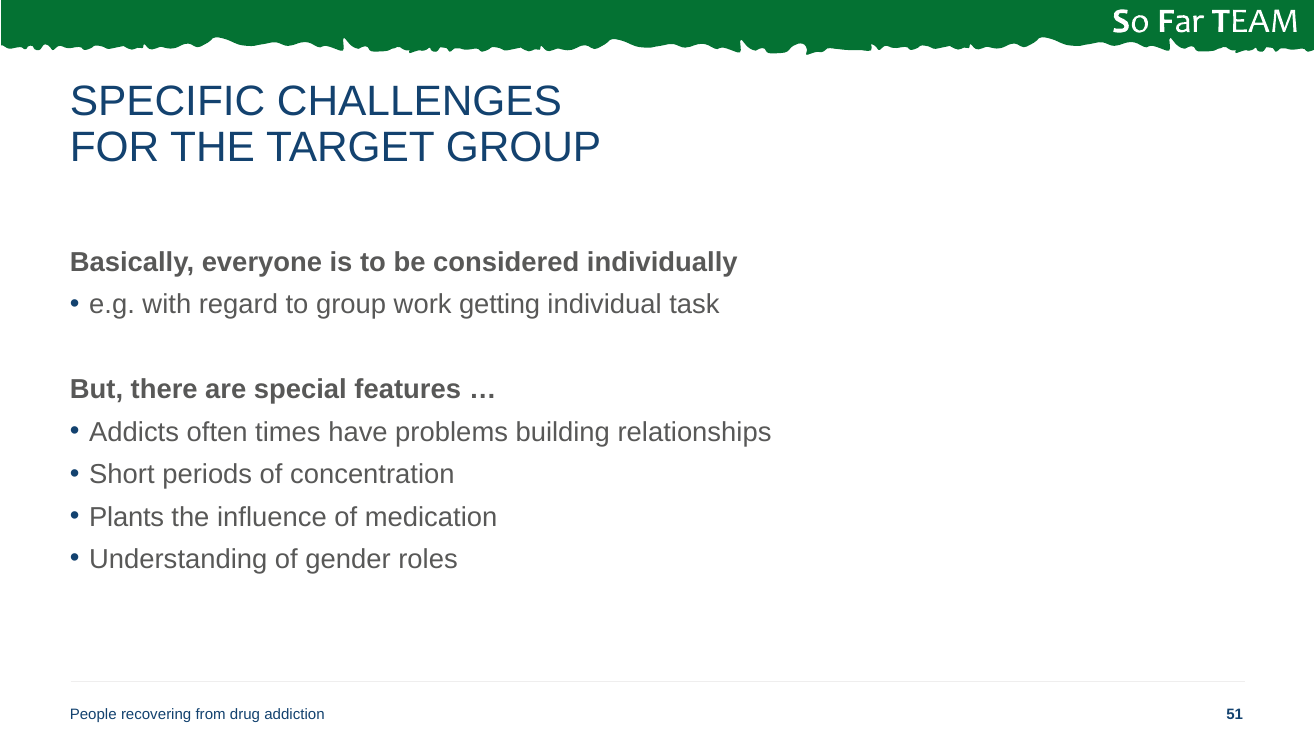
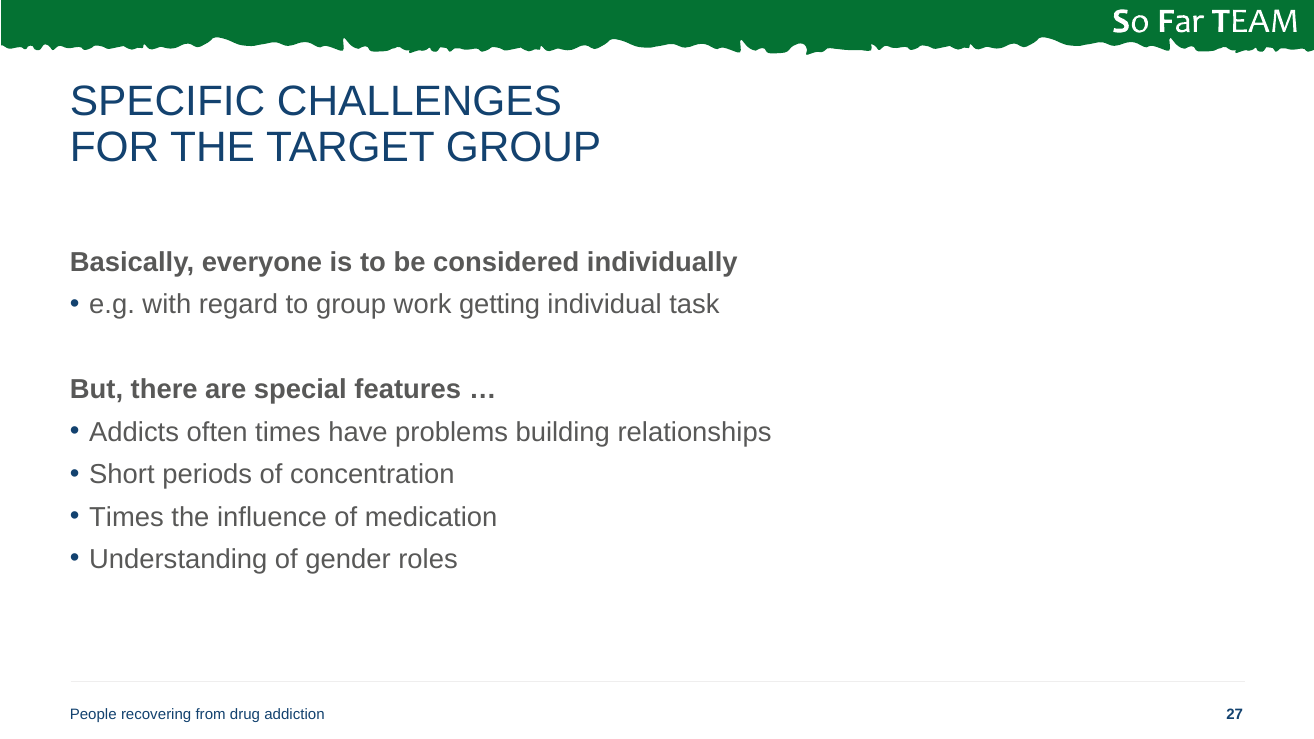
Plants at (127, 517): Plants -> Times
51: 51 -> 27
